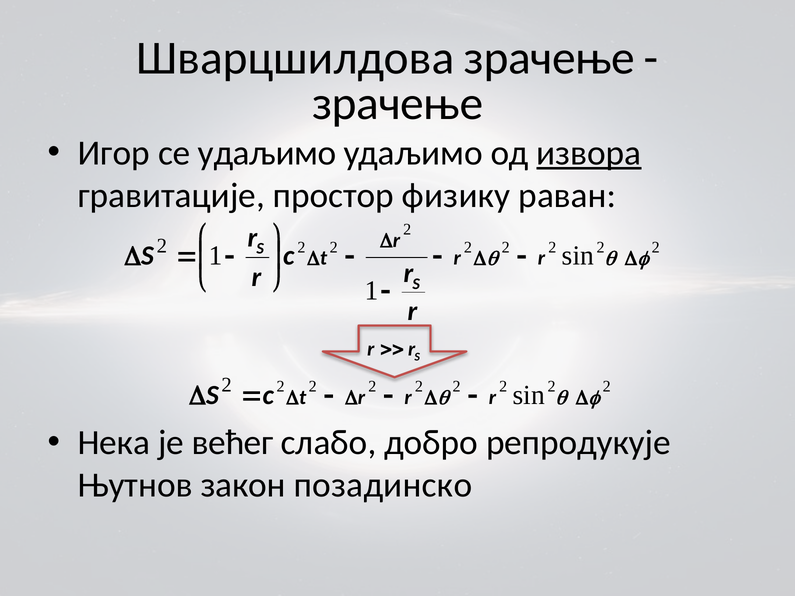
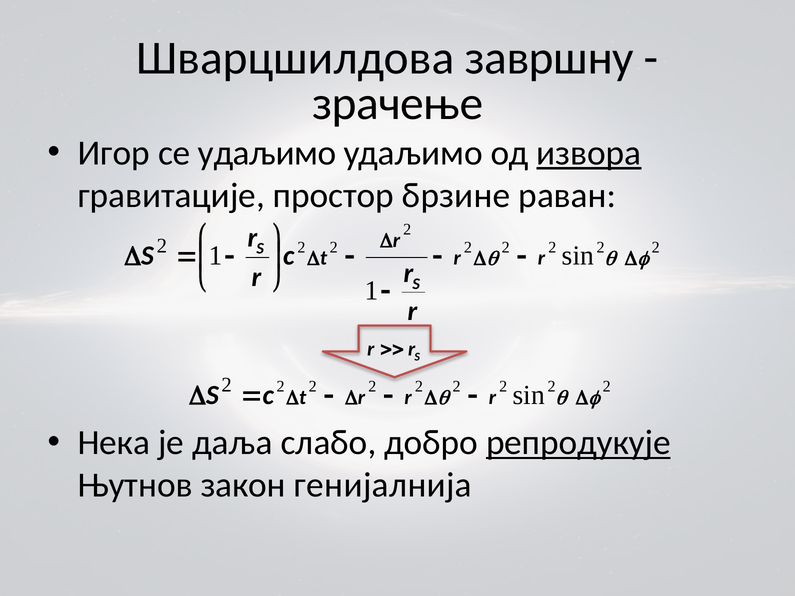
Шварцшилдова зрачење: зрачење -> завршну
физику: физику -> брзине
већег: већег -> даља
репродукује underline: none -> present
позадинско: позадинско -> генијалнија
